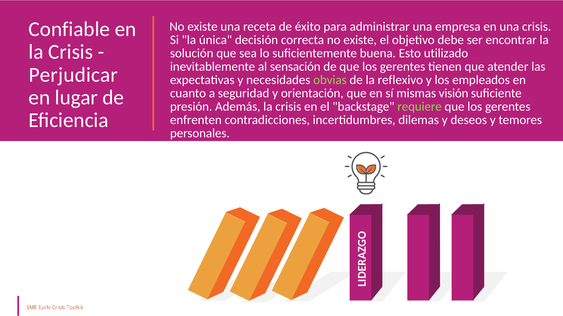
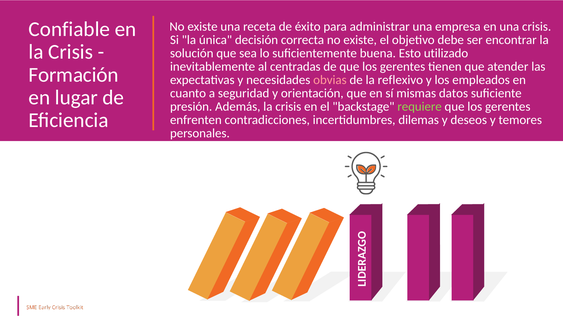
sensación: sensación -> centradas
Perjudicar: Perjudicar -> Formación
obvias colour: light green -> pink
visión: visión -> datos
